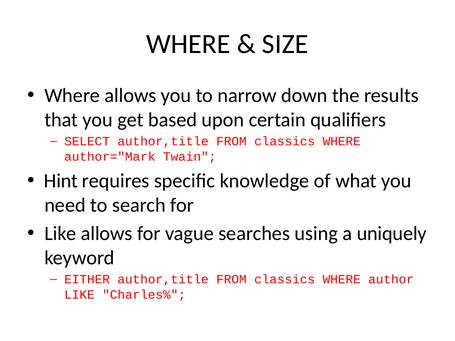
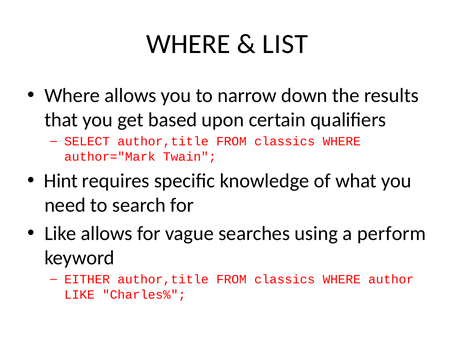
SIZE: SIZE -> LIST
uniquely: uniquely -> perform
